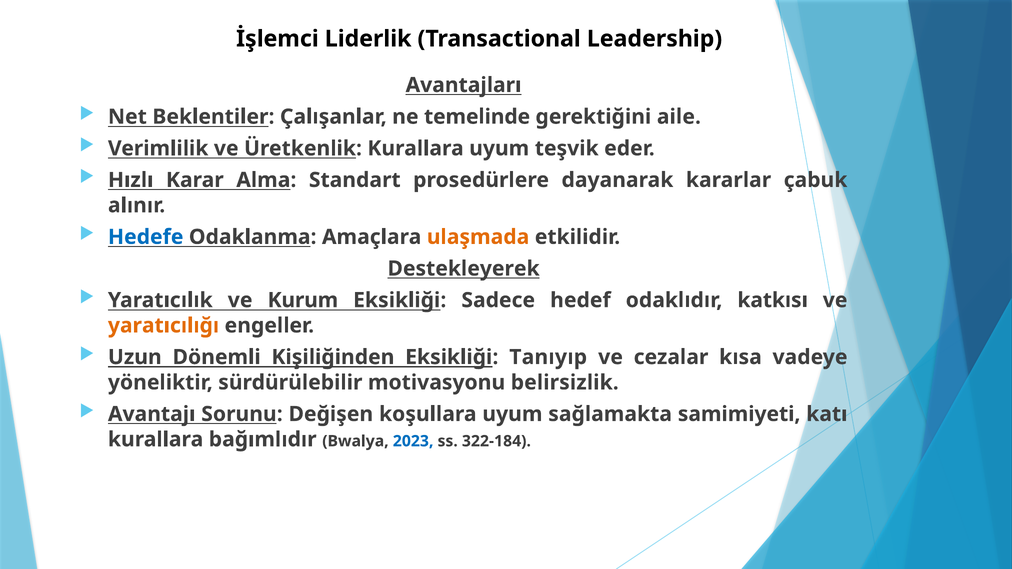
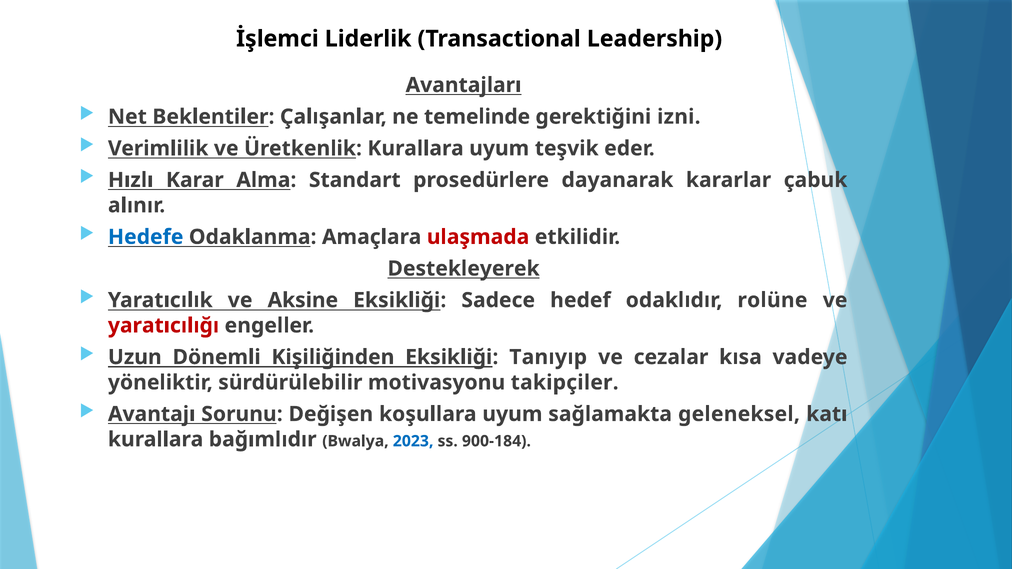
aile: aile -> izni
ulaşmada colour: orange -> red
Kurum: Kurum -> Aksine
katkısı: katkısı -> rolüne
yaratıcılığı colour: orange -> red
belirsizlik: belirsizlik -> takipçiler
samimiyeti: samimiyeti -> geleneksel
322-184: 322-184 -> 900-184
